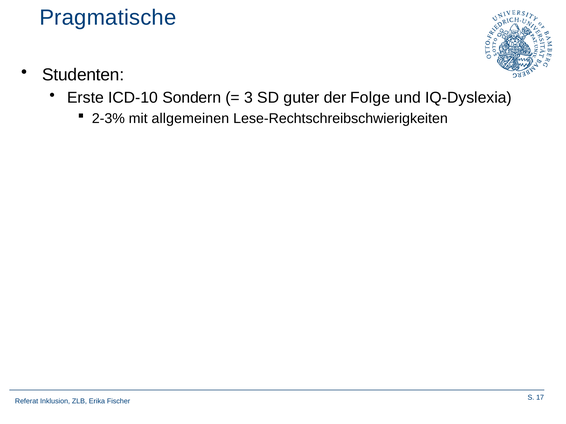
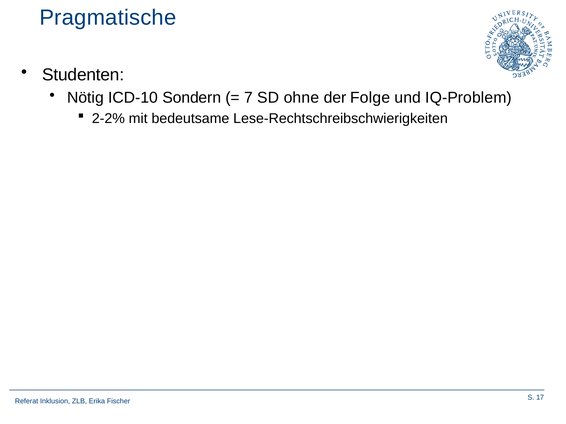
Erste: Erste -> Nötig
3: 3 -> 7
guter: guter -> ohne
IQ-Dyslexia: IQ-Dyslexia -> IQ-Problem
2-3%: 2-3% -> 2-2%
allgemeinen: allgemeinen -> bedeutsame
